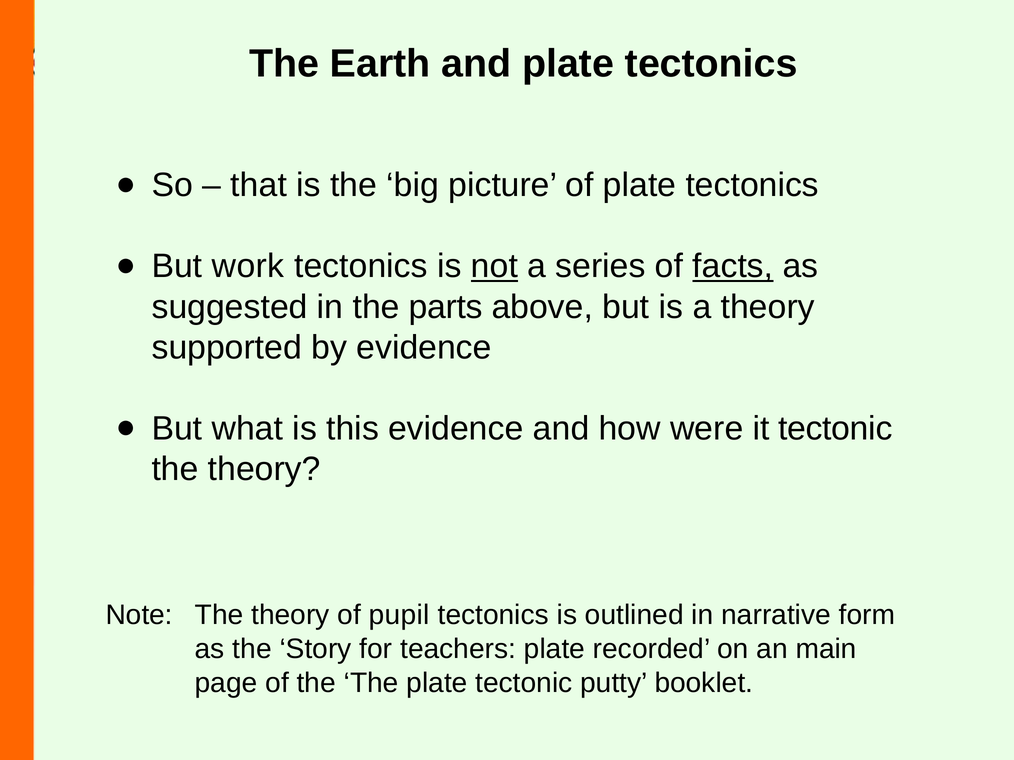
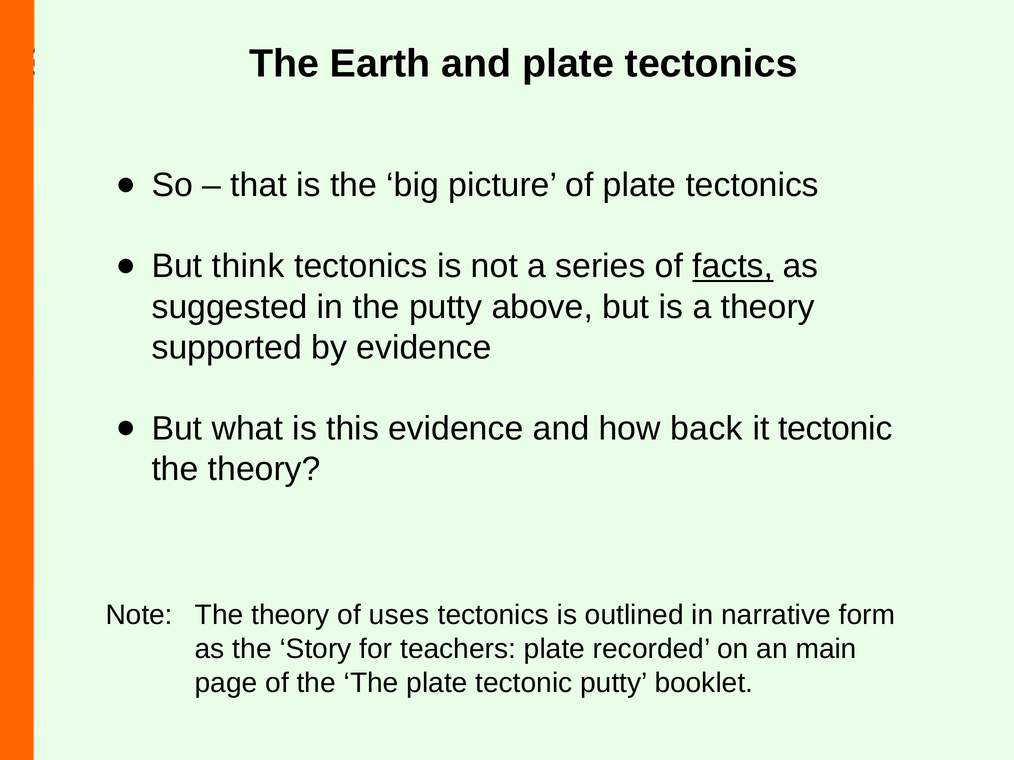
work: work -> think
not underline: present -> none
the parts: parts -> putty
were: were -> back
pupil: pupil -> uses
